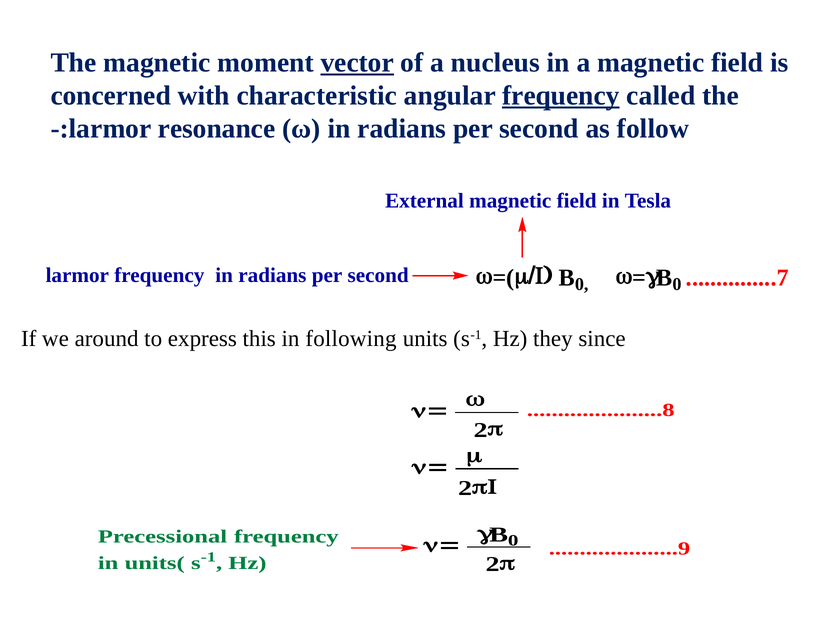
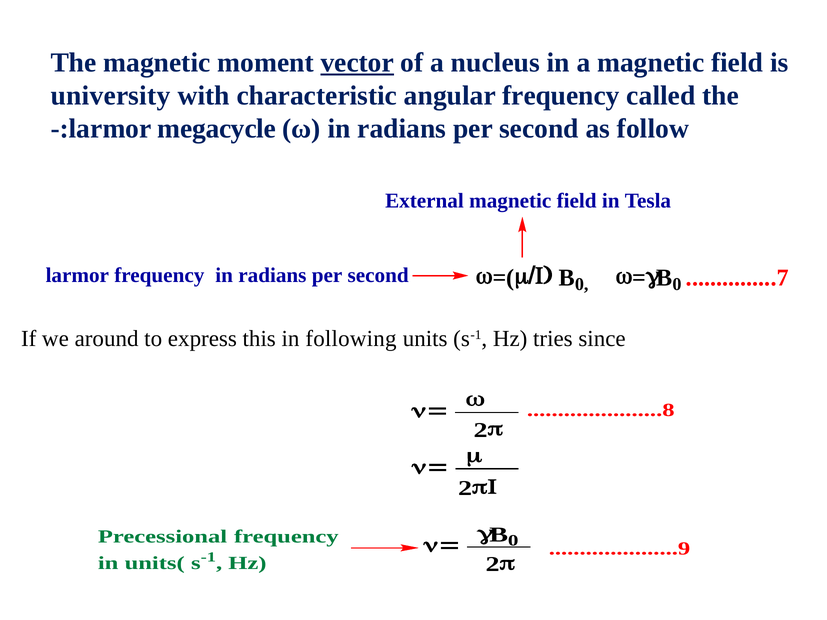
concerned: concerned -> university
frequency at (561, 96) underline: present -> none
resonance: resonance -> megacycle
they: they -> tries
